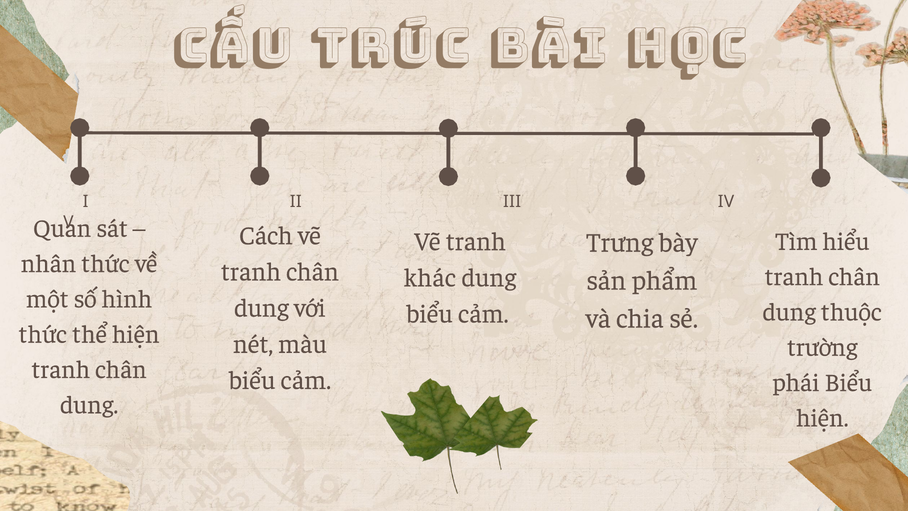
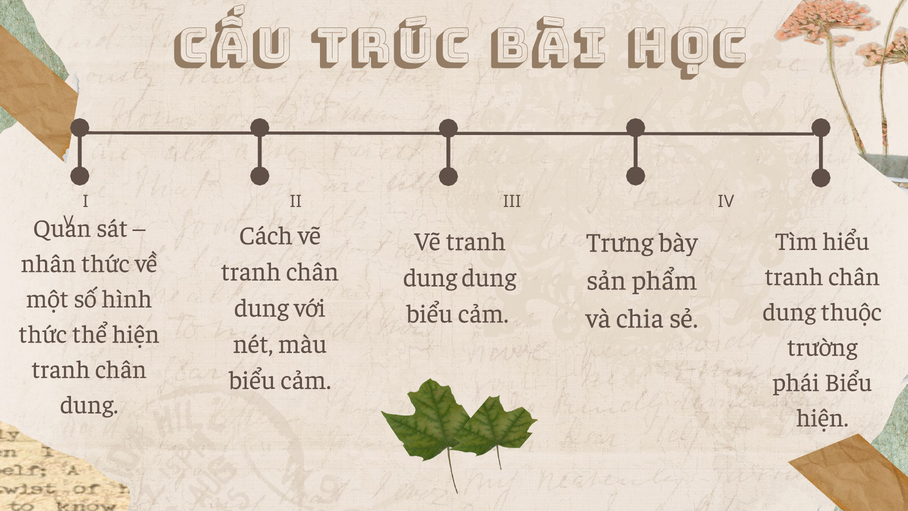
khác at (430, 278): khác -> dung
